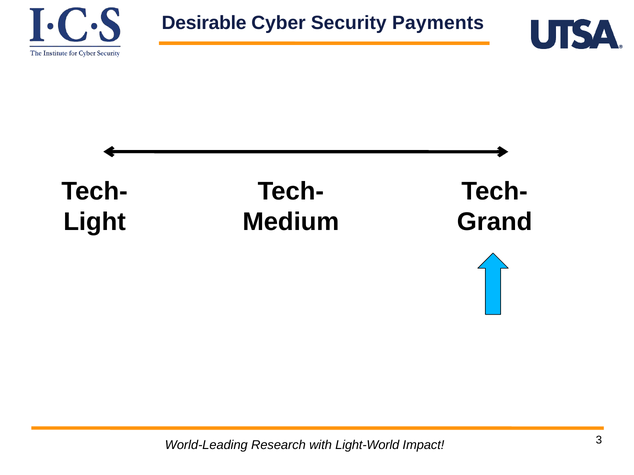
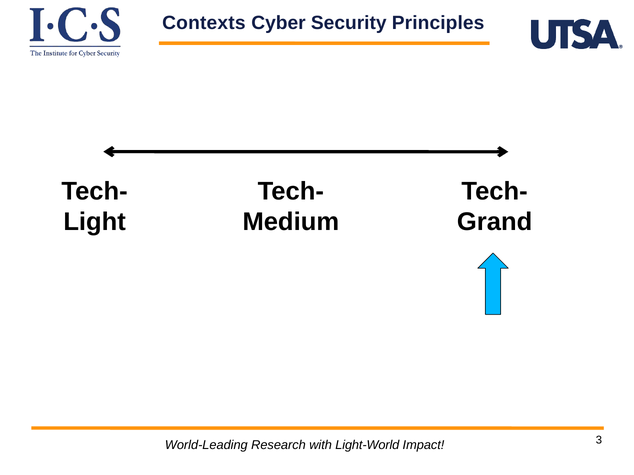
Desirable: Desirable -> Contexts
Payments: Payments -> Principles
